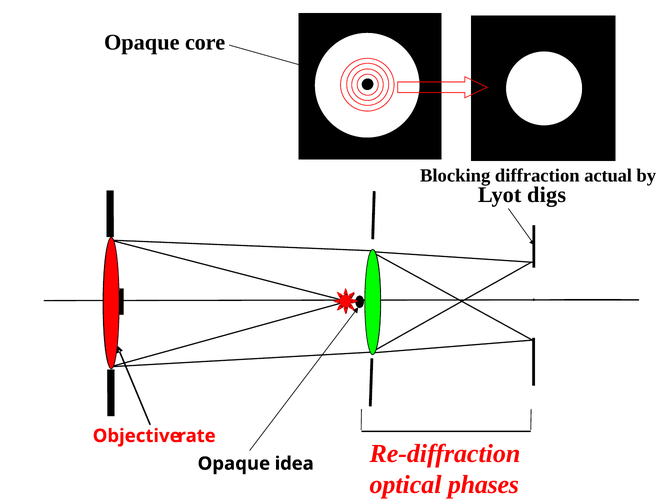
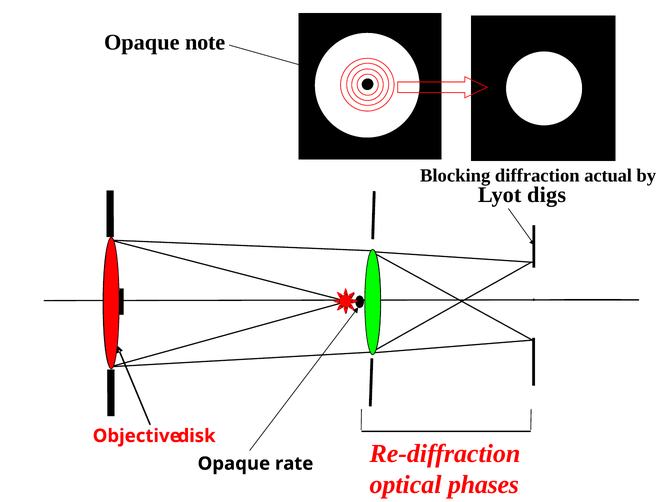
core: core -> note
rate: rate -> disk
idea: idea -> rate
